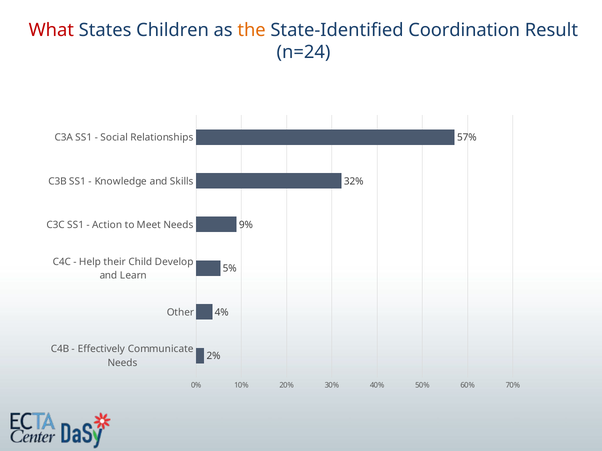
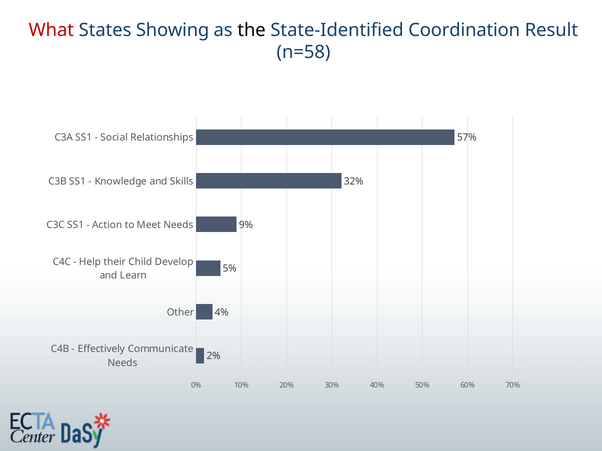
Children: Children -> Showing
the colour: orange -> black
n=24: n=24 -> n=58
